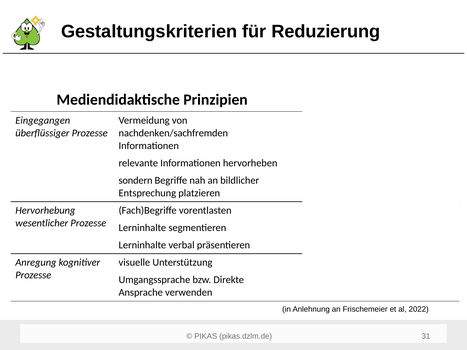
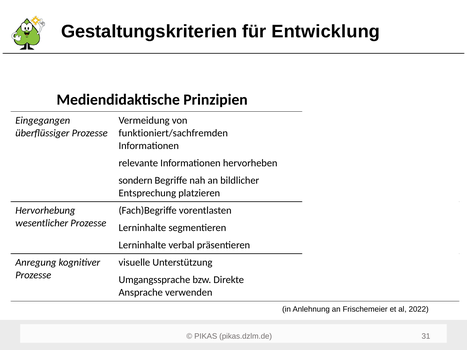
Reduzierung: Reduzierung -> Entwicklung
nachdenken/sachfremden: nachdenken/sachfremden -> funktioniert/sachfremden
